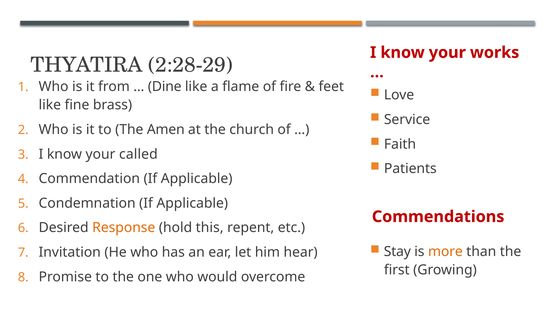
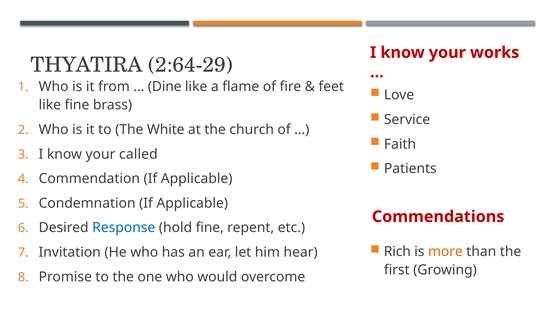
2:28-29: 2:28-29 -> 2:64-29
Amen: Amen -> White
Response colour: orange -> blue
hold this: this -> fine
Stay: Stay -> Rich
